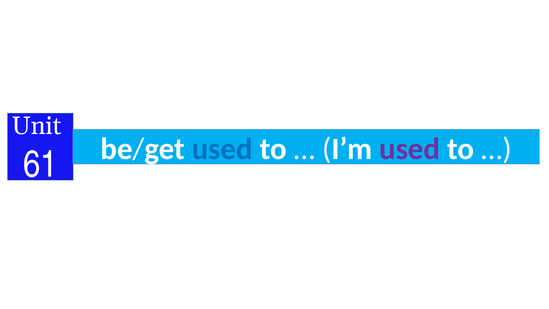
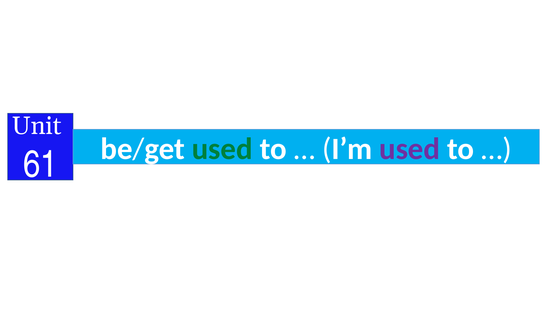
used at (222, 149) colour: blue -> green
